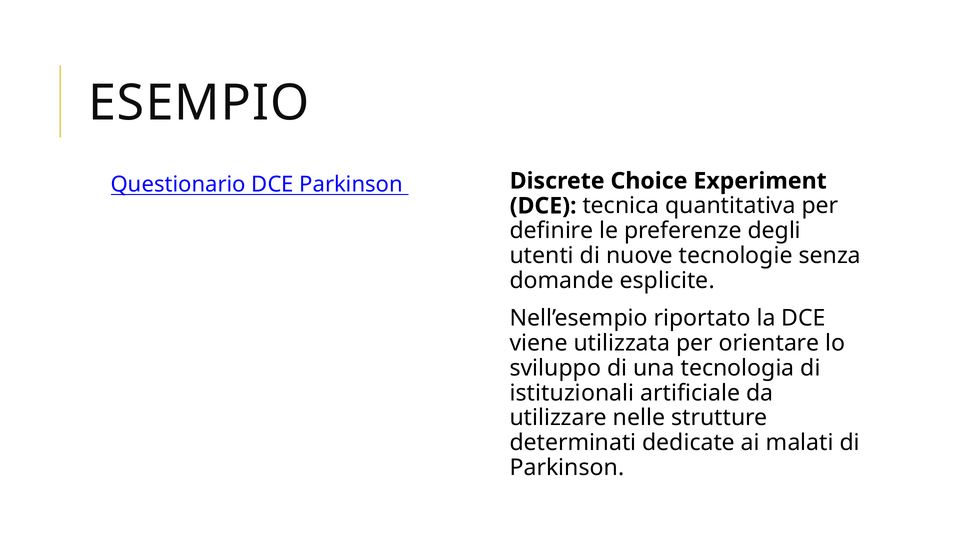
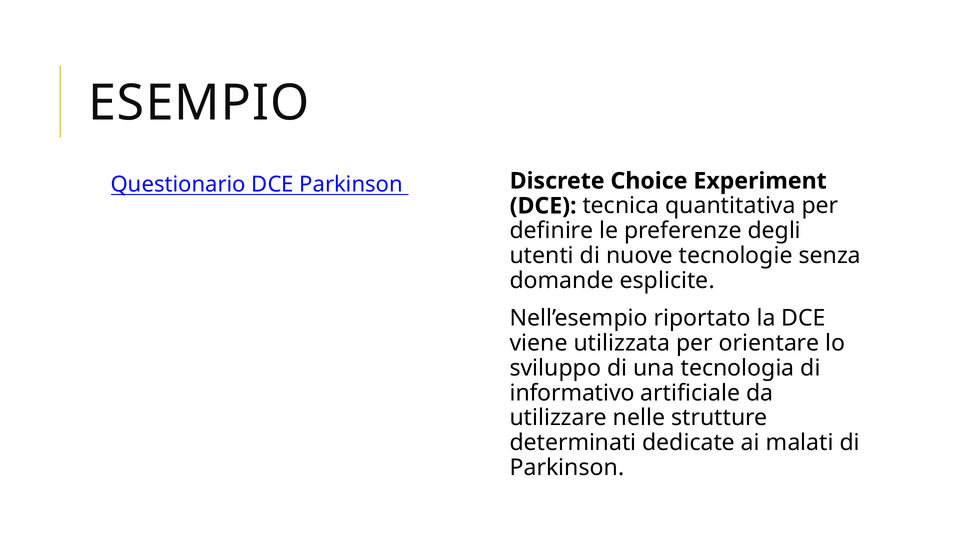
istituzionali: istituzionali -> informativo
